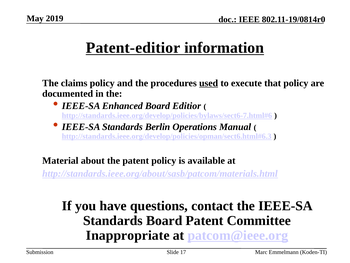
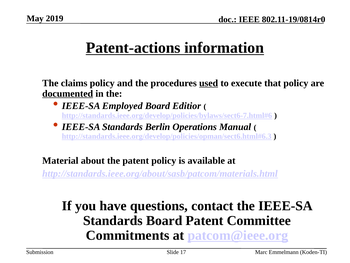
Patent-editior: Patent-editior -> Patent-actions
documented underline: none -> present
Enhanced: Enhanced -> Employed
Inappropriate: Inappropriate -> Commitments
